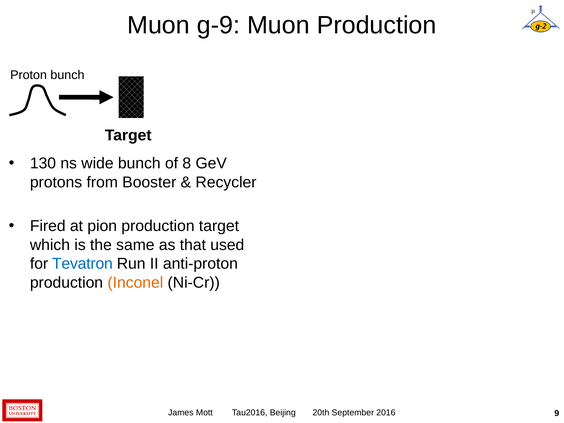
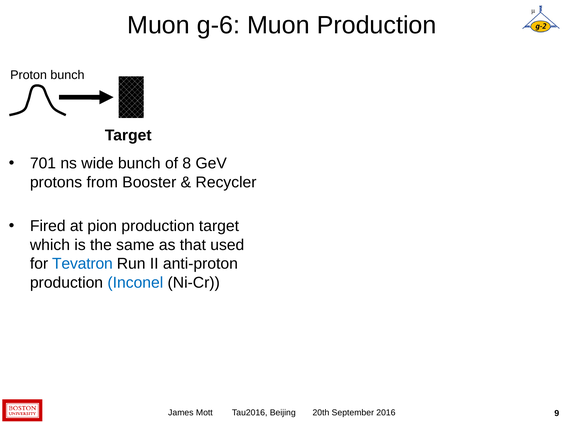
g-9: g-9 -> g-6
130: 130 -> 701
Inconel colour: orange -> blue
